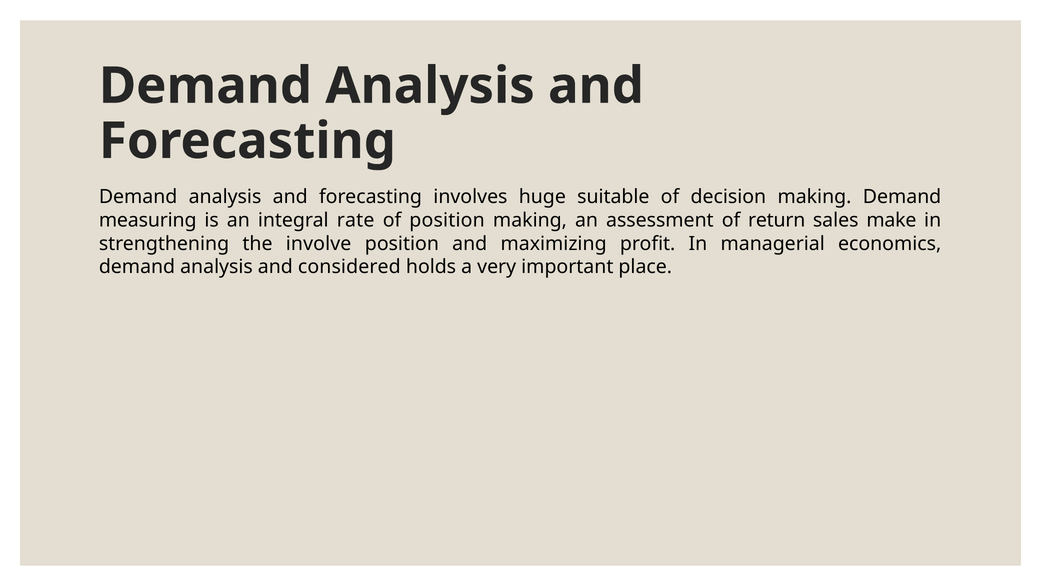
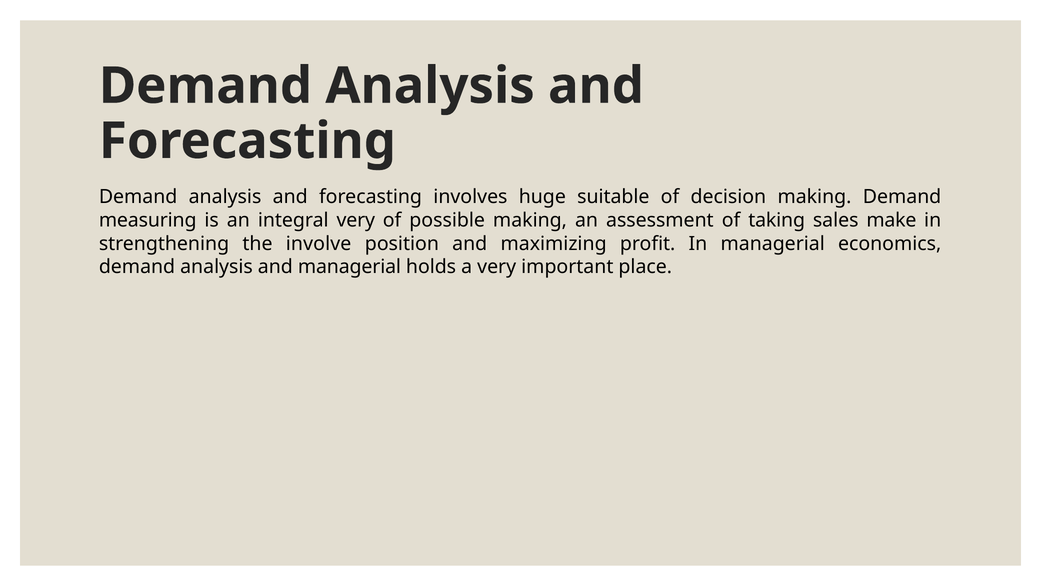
integral rate: rate -> very
of position: position -> possible
return: return -> taking
and considered: considered -> managerial
